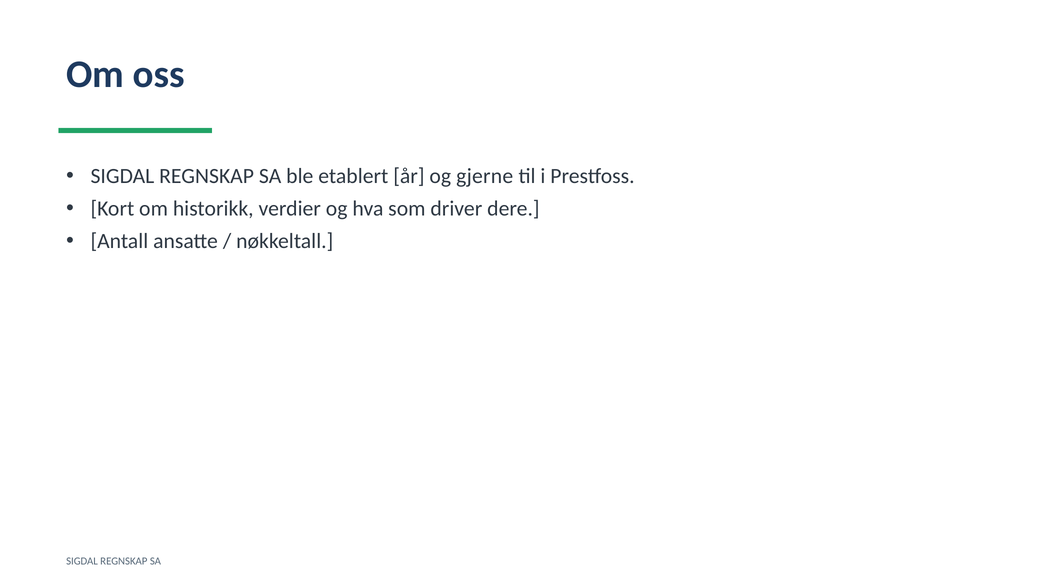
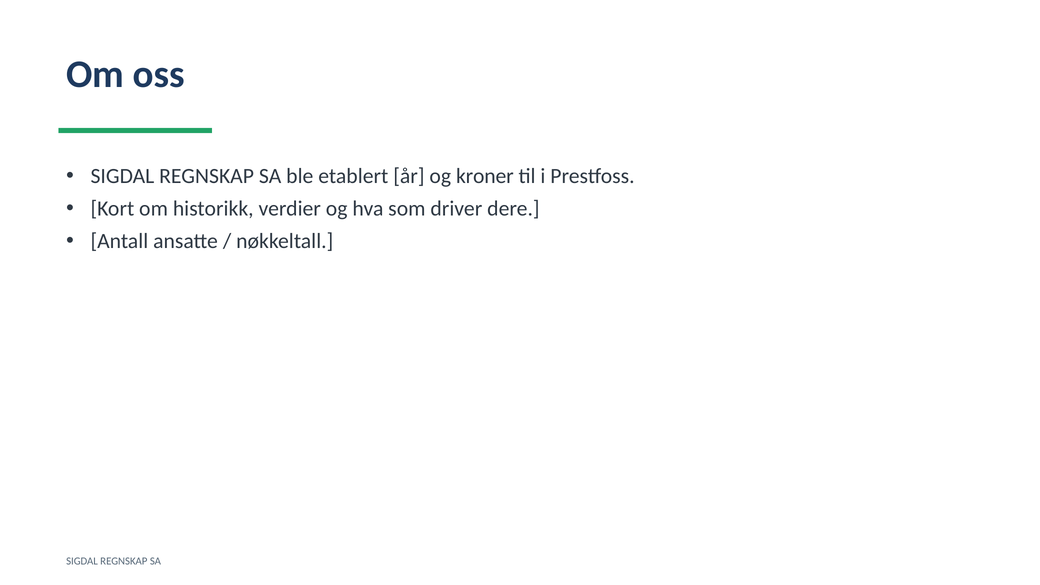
gjerne: gjerne -> kroner
